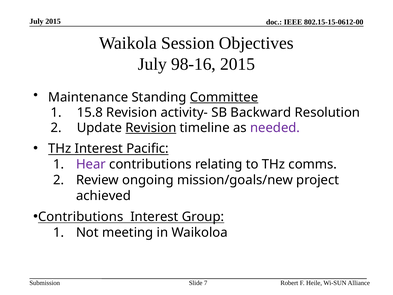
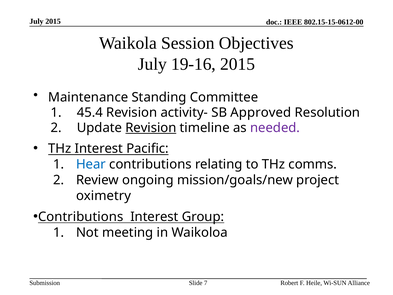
98-16: 98-16 -> 19-16
Committee underline: present -> none
15.8: 15.8 -> 45.4
Backward: Backward -> Approved
Hear colour: purple -> blue
achieved: achieved -> oximetry
